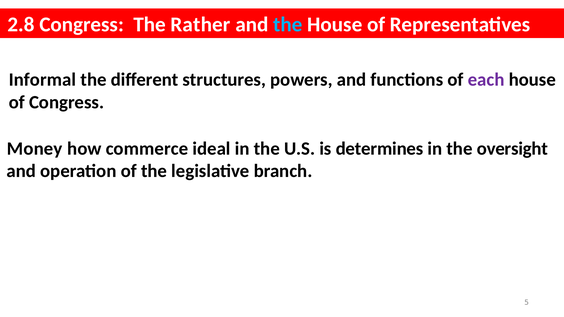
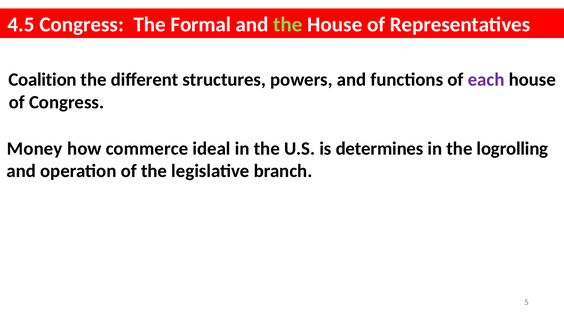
2.8: 2.8 -> 4.5
Rather: Rather -> Formal
the at (288, 25) colour: light blue -> light green
Informal: Informal -> Coalition
oversight: oversight -> logrolling
